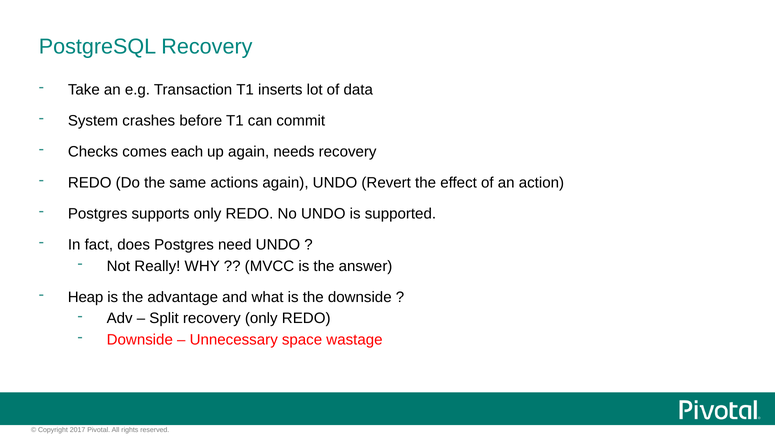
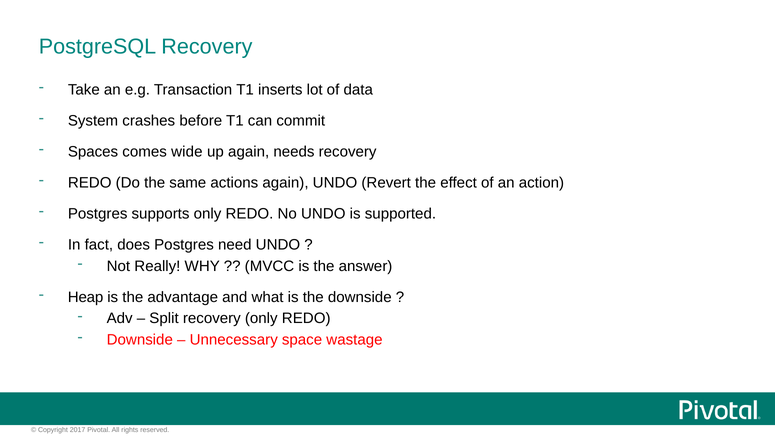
Checks: Checks -> Spaces
each: each -> wide
